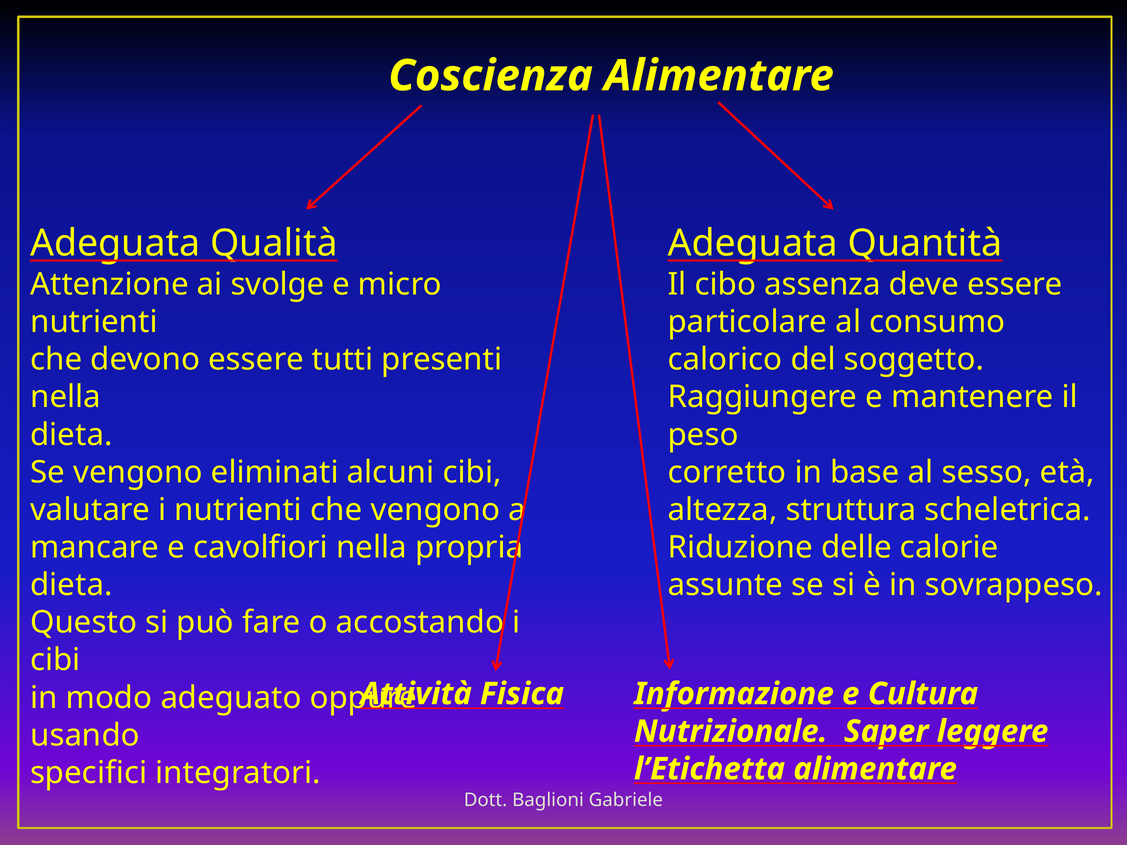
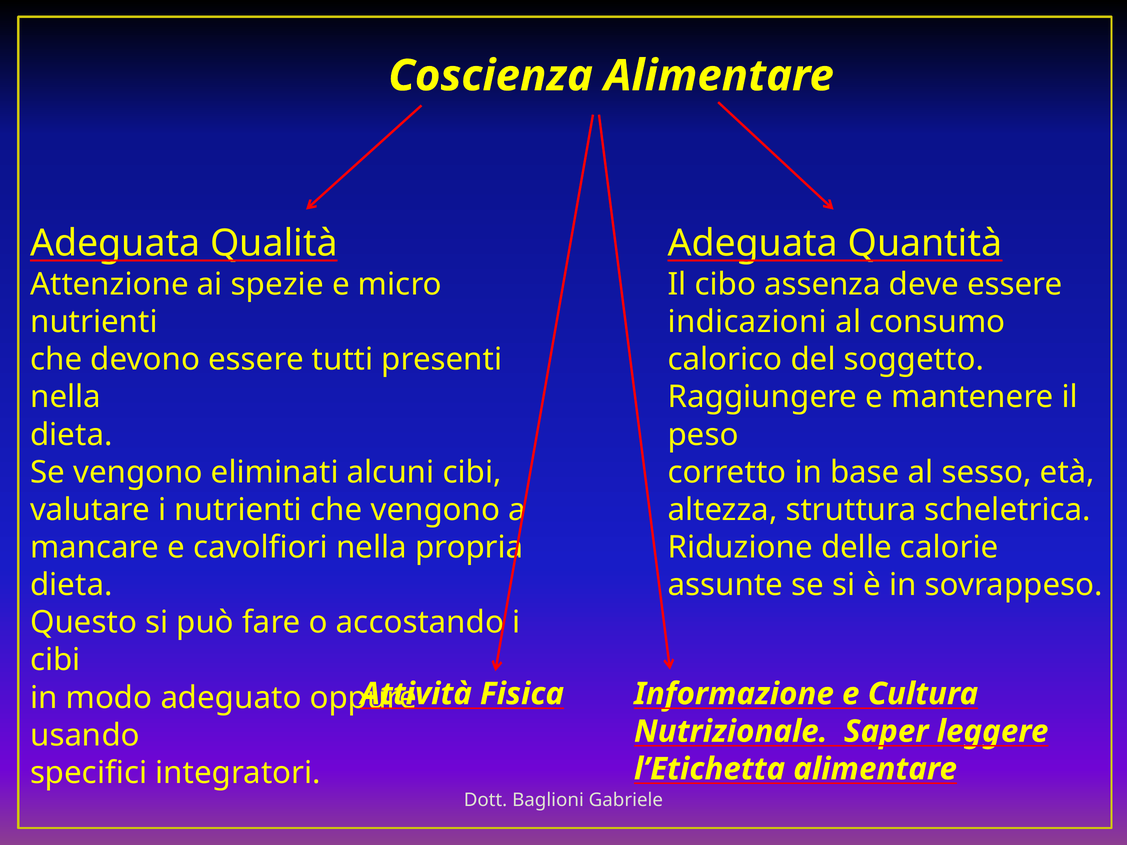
svolge: svolge -> spezie
particolare: particolare -> indicazioni
